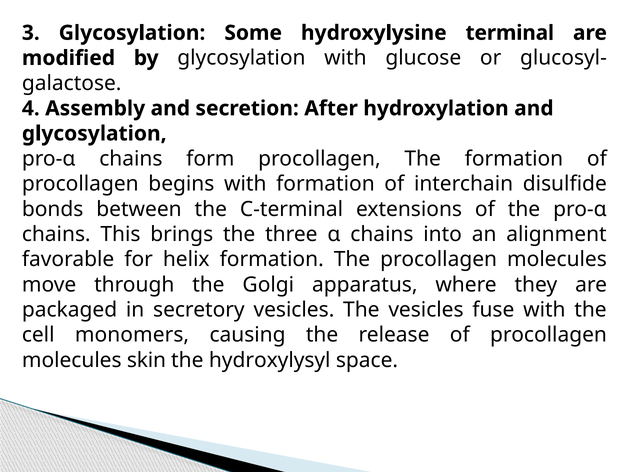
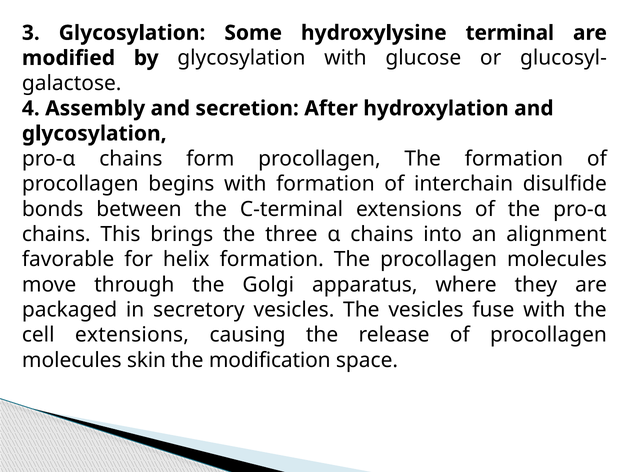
cell monomers: monomers -> extensions
hydroxylysyl: hydroxylysyl -> modification
